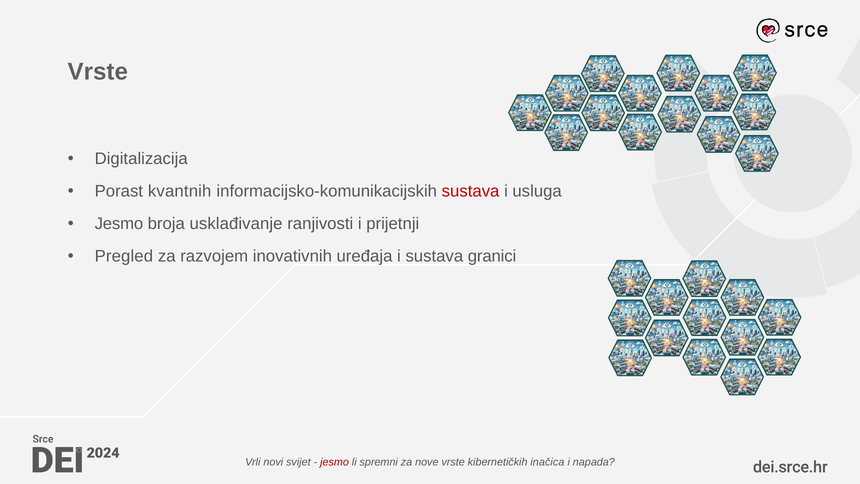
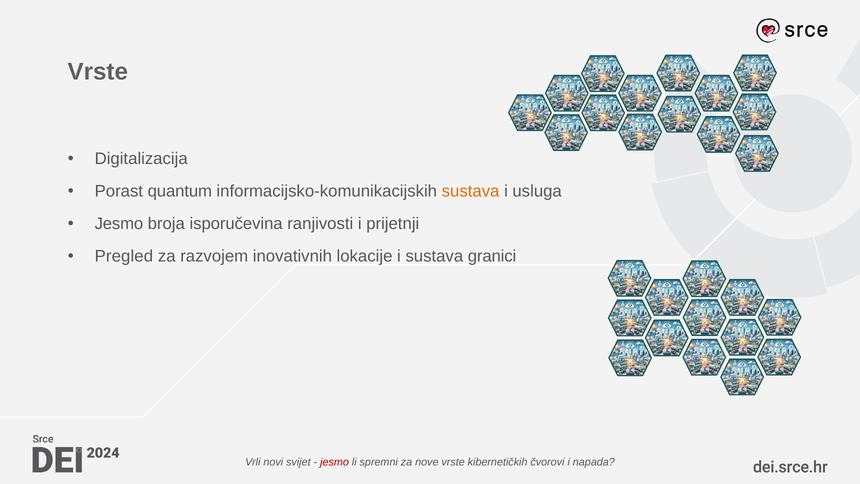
kvantnih: kvantnih -> quantum
sustava at (471, 191) colour: red -> orange
usklađivanje: usklađivanje -> isporučevina
uređaja: uređaja -> lokacije
inačica: inačica -> čvorovi
